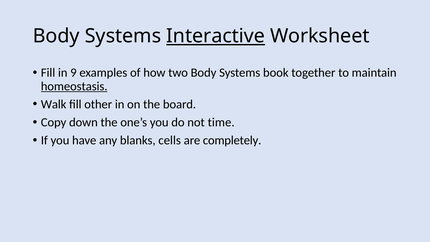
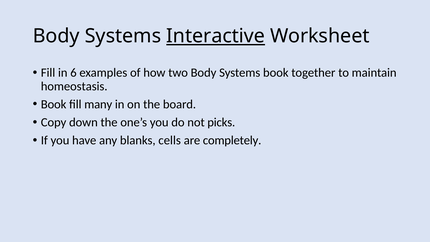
9: 9 -> 6
homeostasis underline: present -> none
Walk at (54, 104): Walk -> Book
other: other -> many
time: time -> picks
